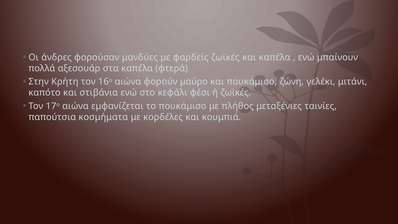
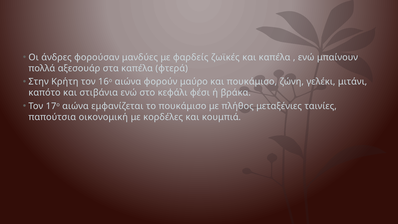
ή ζωϊκές: ζωϊκές -> βράκα
κοσμήματα: κοσμήματα -> οικονομική
